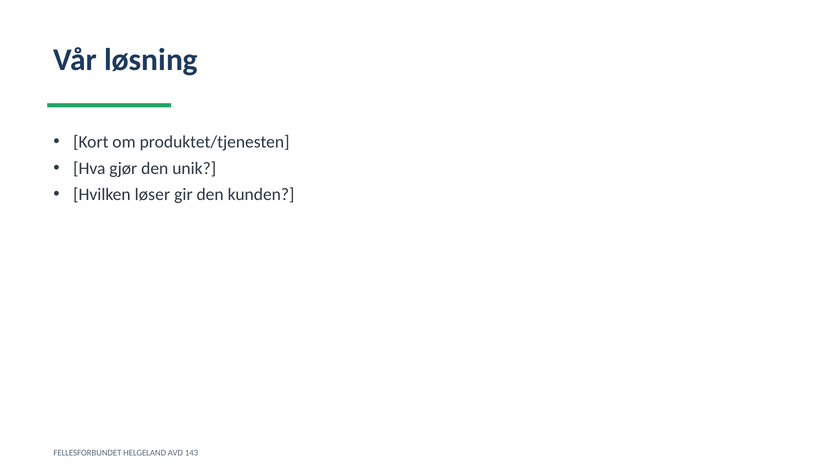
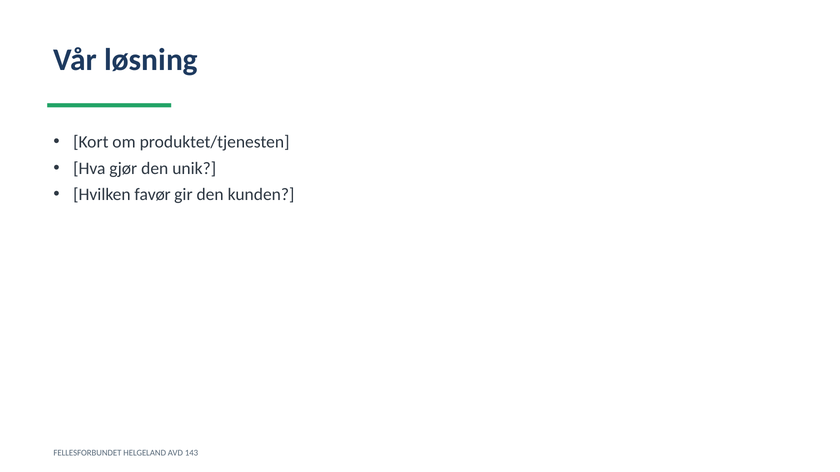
løser: løser -> favør
